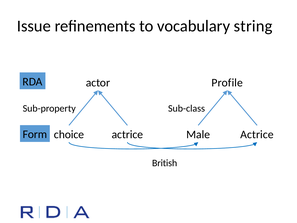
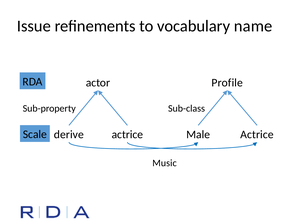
string: string -> name
Form: Form -> Scale
choice: choice -> derive
British: British -> Music
